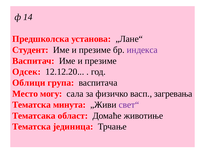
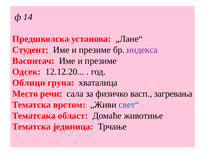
васпитача: васпитача -> хваталица
могу: могу -> речи
минута: минута -> врстом
свет“ colour: purple -> blue
